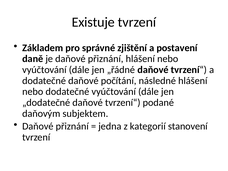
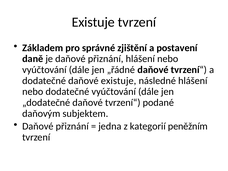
daňové počítání: počítání -> existuje
stanovení: stanovení -> peněžním
